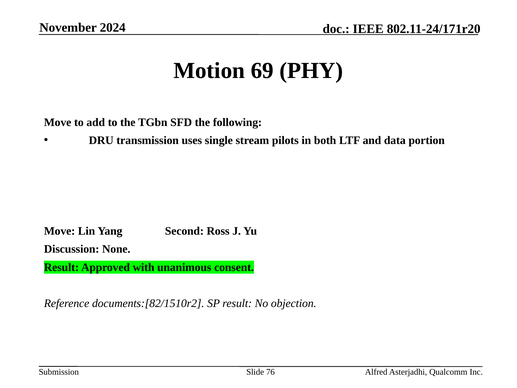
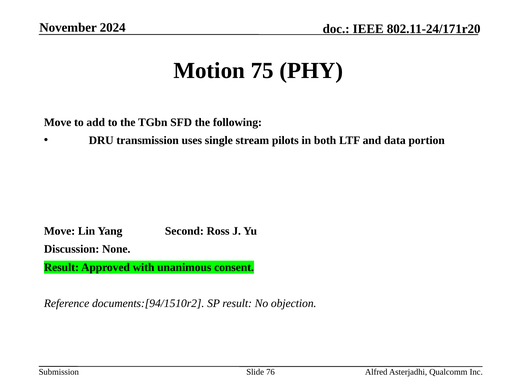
69: 69 -> 75
documents:[82/1510r2: documents:[82/1510r2 -> documents:[94/1510r2
